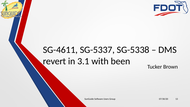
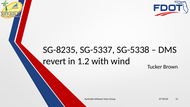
SG-4611: SG-4611 -> SG-8235
3.1: 3.1 -> 1.2
been: been -> wind
